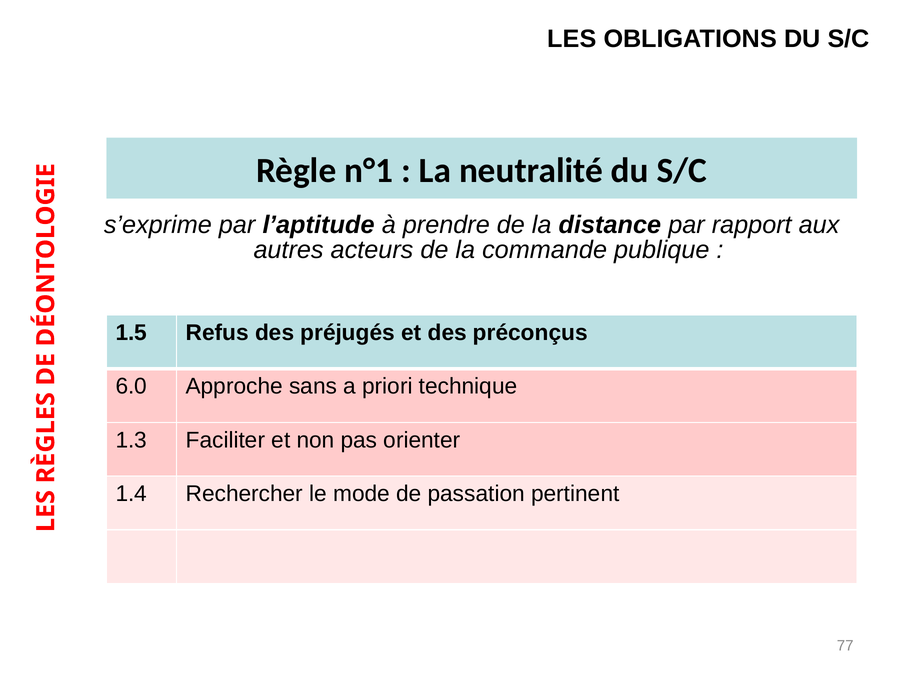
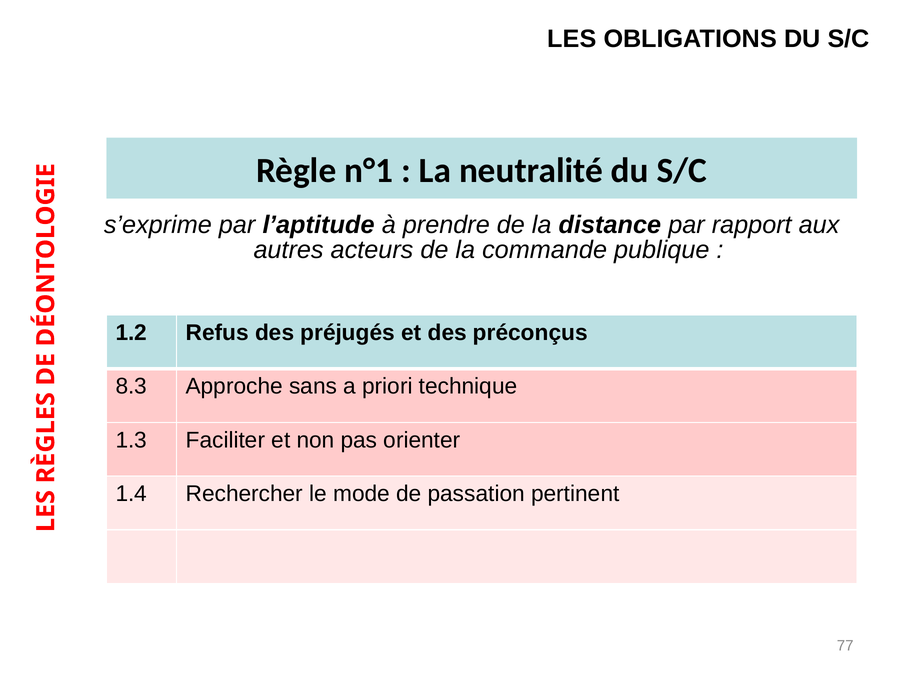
1.5: 1.5 -> 1.2
6.0: 6.0 -> 8.3
